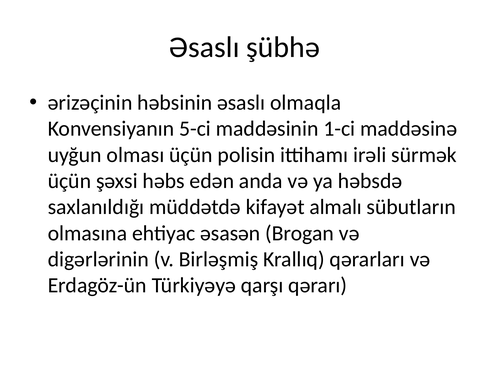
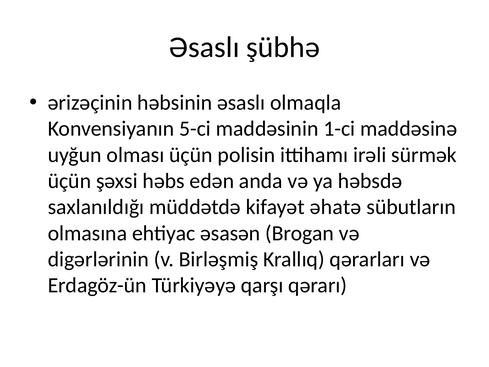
almalı: almalı -> əhatə
